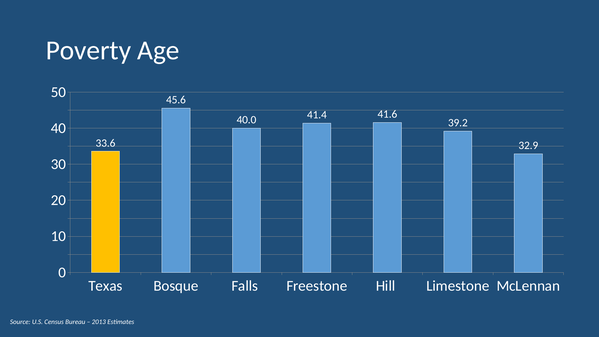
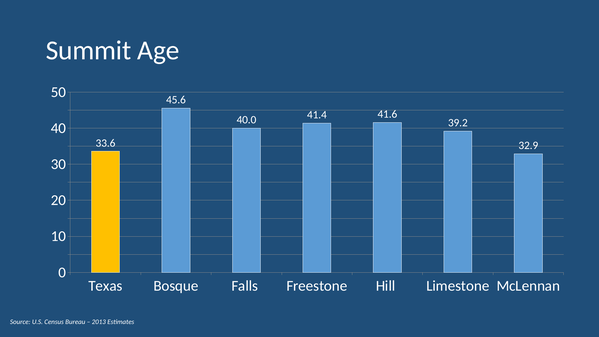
Poverty: Poverty -> Summit
